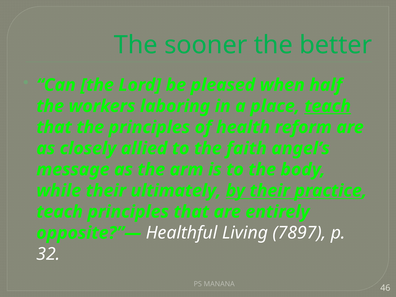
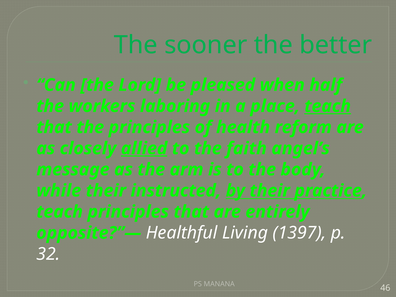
allied underline: none -> present
ultimately: ultimately -> instructed
7897: 7897 -> 1397
